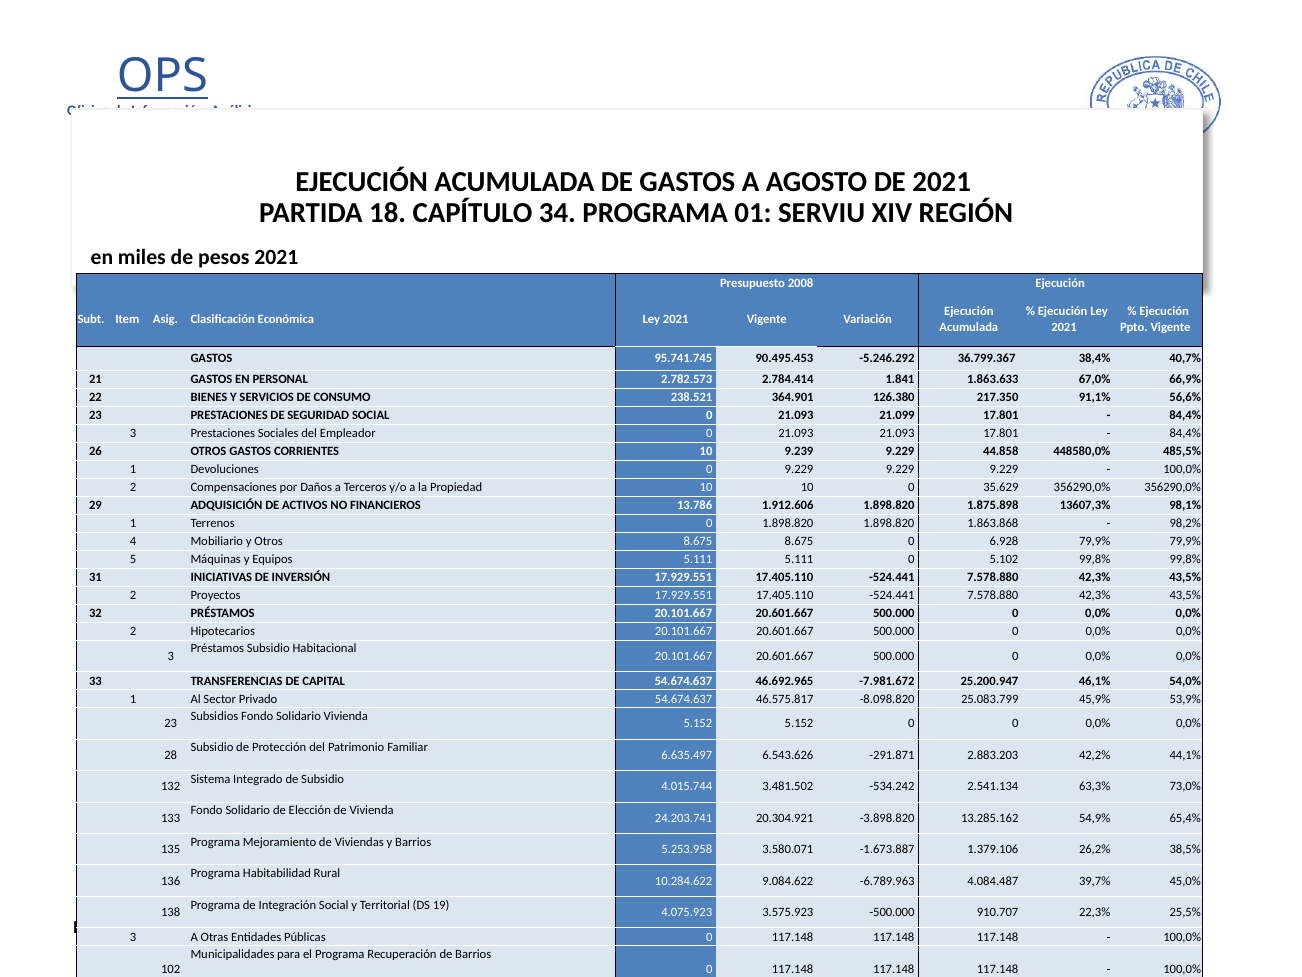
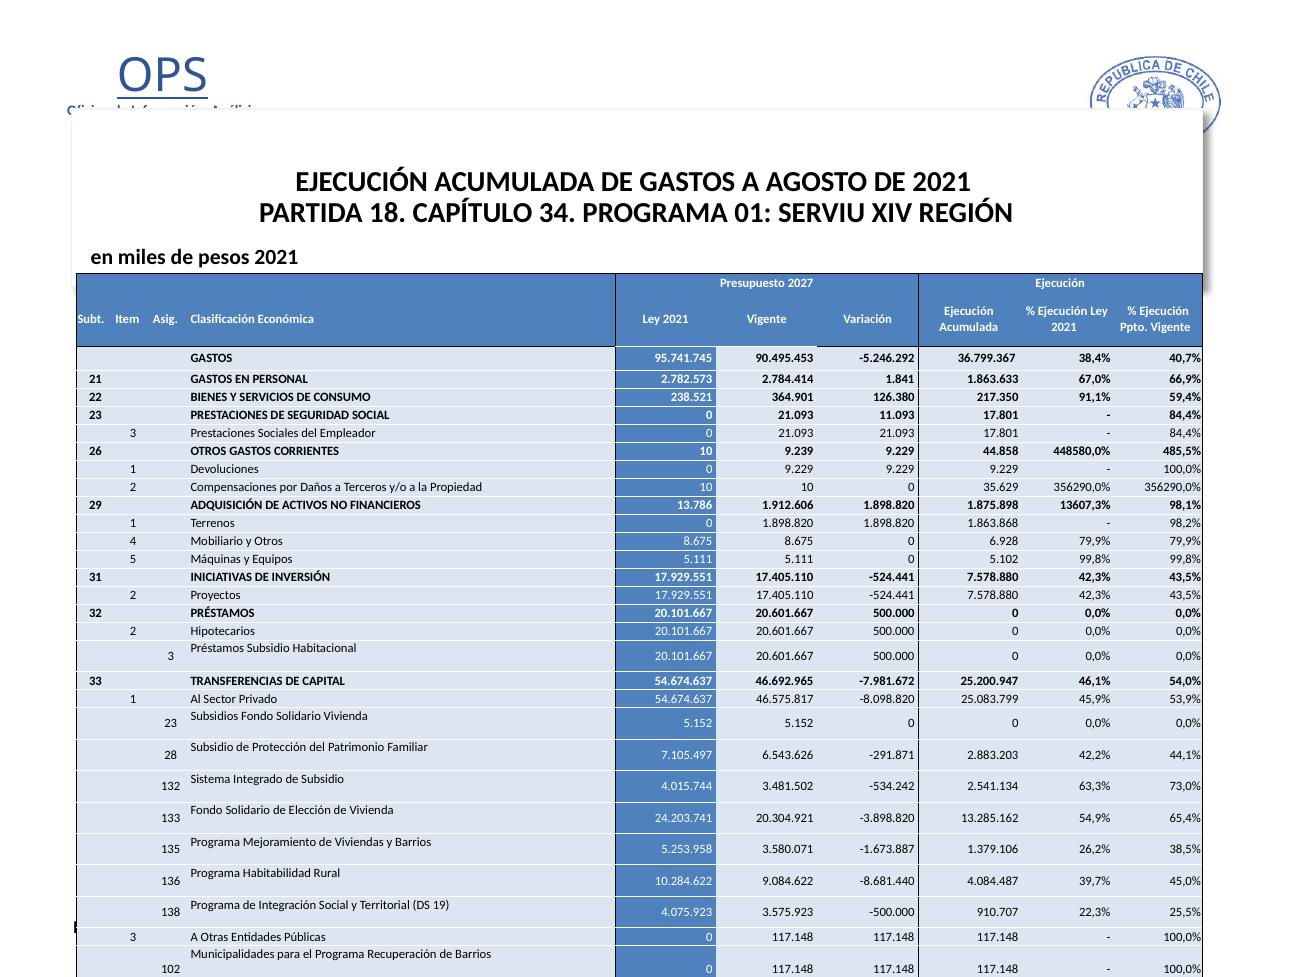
2008: 2008 -> 2027
56,6%: 56,6% -> 59,4%
21.099: 21.099 -> 11.093
6.635.497: 6.635.497 -> 7.105.497
-6.789.963: -6.789.963 -> -8.681.440
